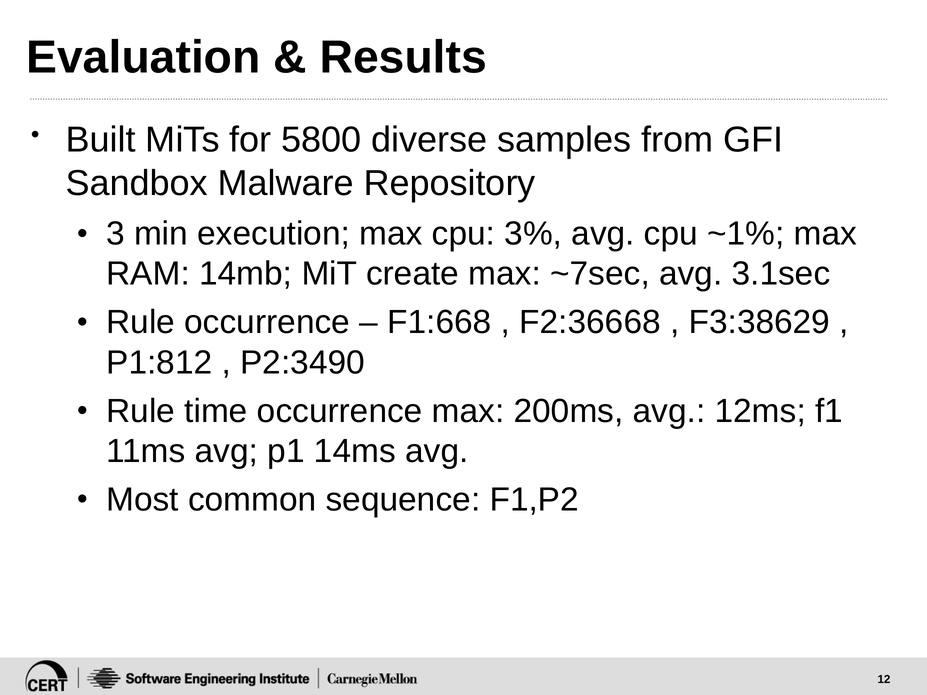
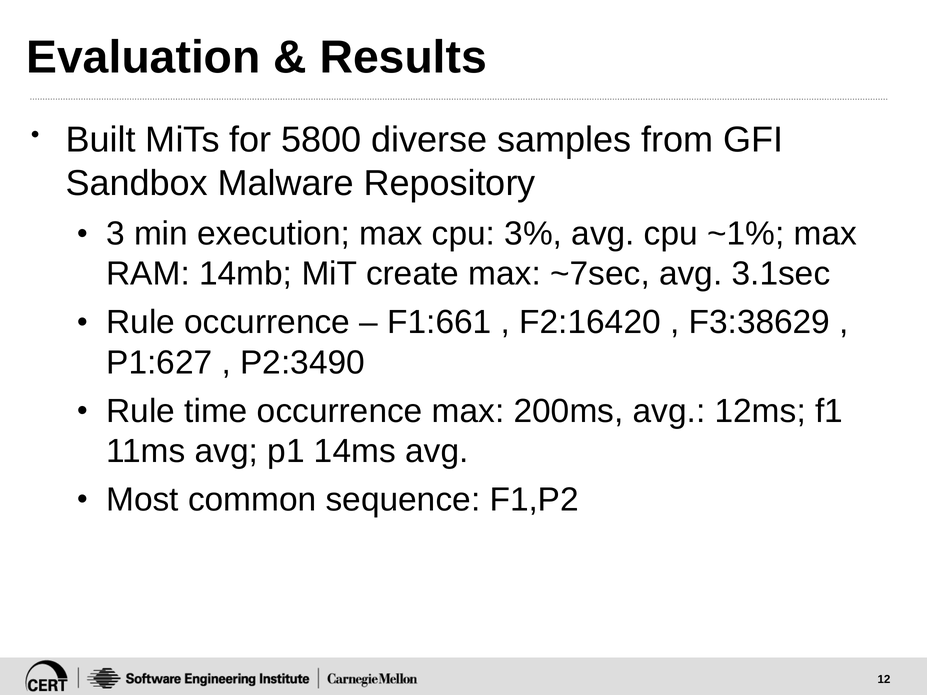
F1:668: F1:668 -> F1:661
F2:36668: F2:36668 -> F2:16420
P1:812: P1:812 -> P1:627
